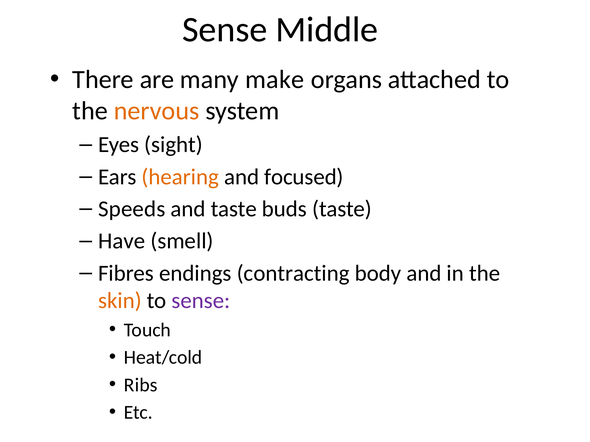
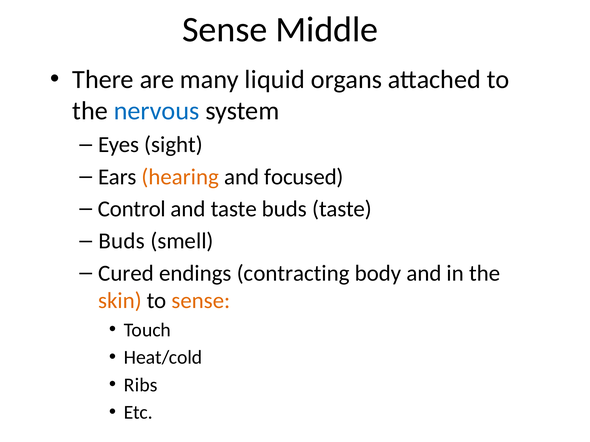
make: make -> liquid
nervous colour: orange -> blue
Speeds: Speeds -> Control
Have at (122, 241): Have -> Buds
Fibres: Fibres -> Cured
sense at (201, 301) colour: purple -> orange
